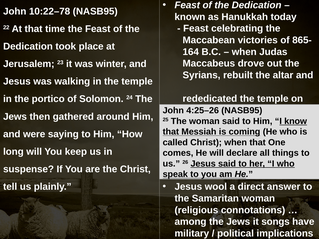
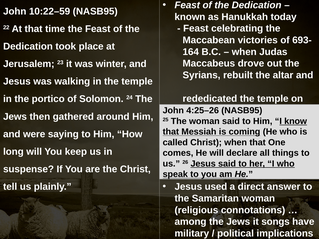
10:22–78: 10:22–78 -> 10:22–59
865-: 865- -> 693-
wool: wool -> used
